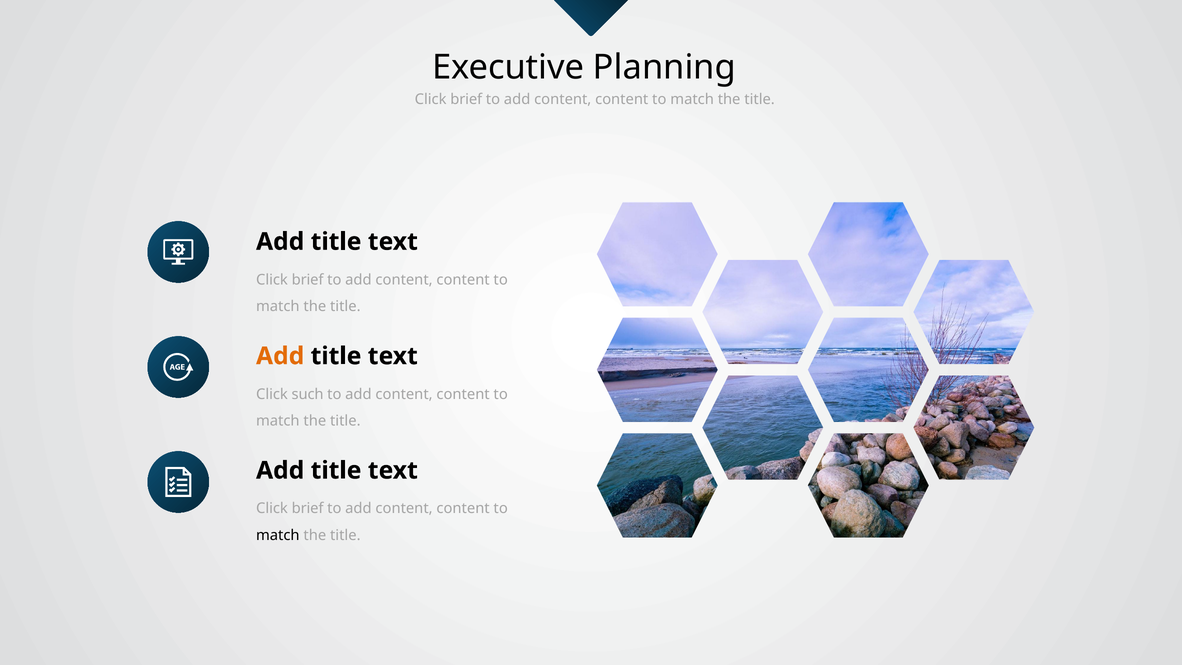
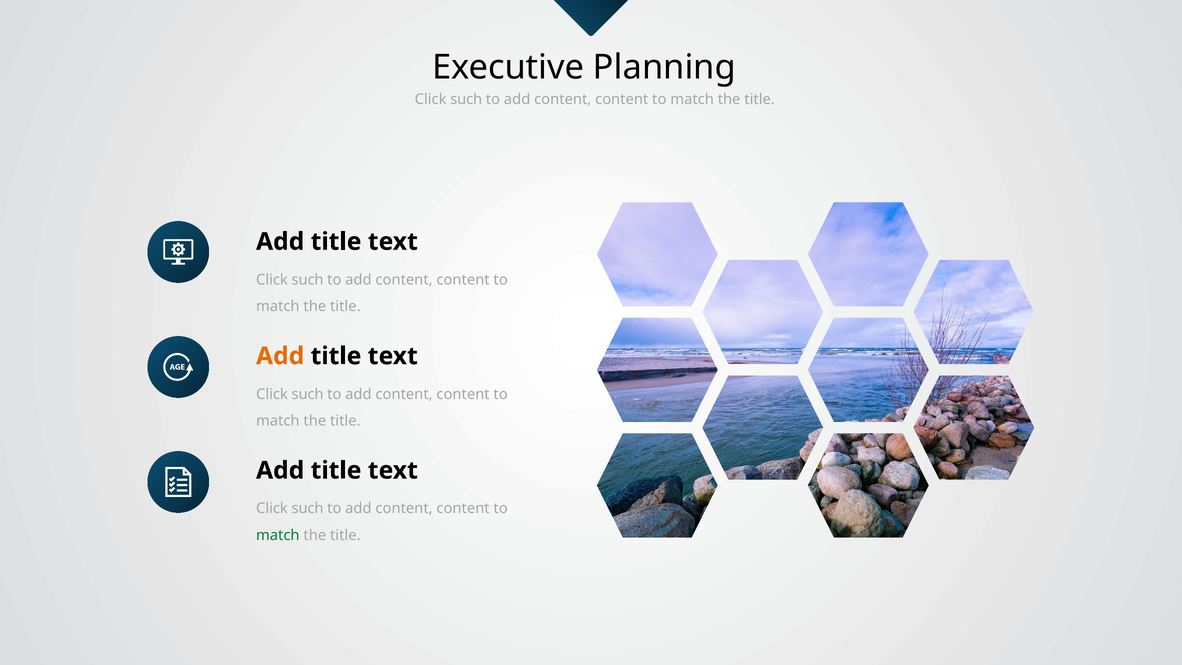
brief at (466, 99): brief -> such
brief at (308, 280): brief -> such
brief at (308, 508): brief -> such
match at (278, 535) colour: black -> green
